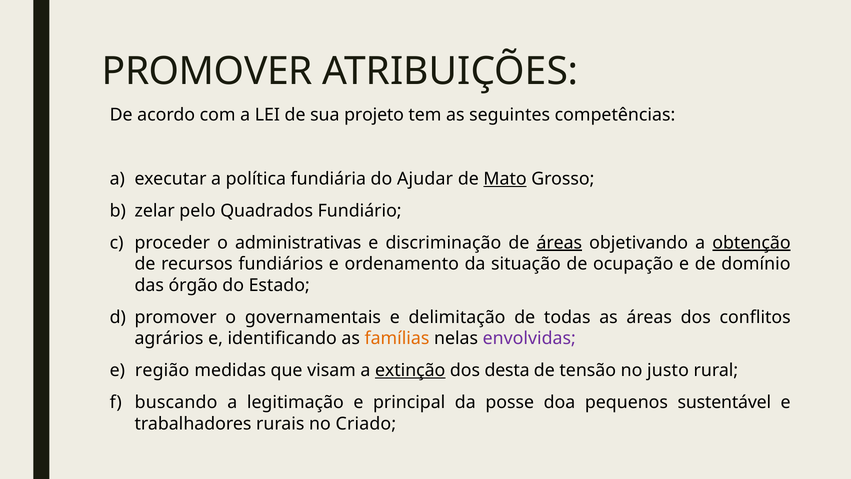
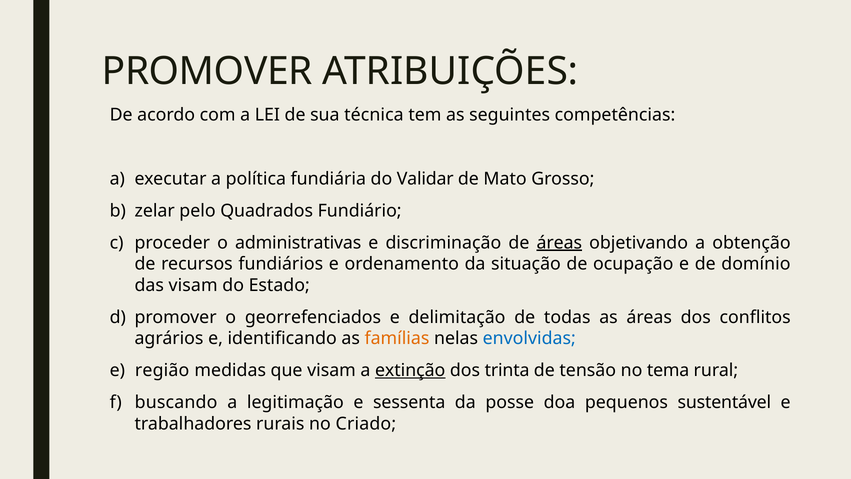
projeto: projeto -> técnica
Ajudar: Ajudar -> Validar
Mato underline: present -> none
obtenção underline: present -> none
das órgão: órgão -> visam
governamentais: governamentais -> georrefenciados
envolvidas colour: purple -> blue
desta: desta -> trinta
justo: justo -> tema
principal: principal -> sessenta
